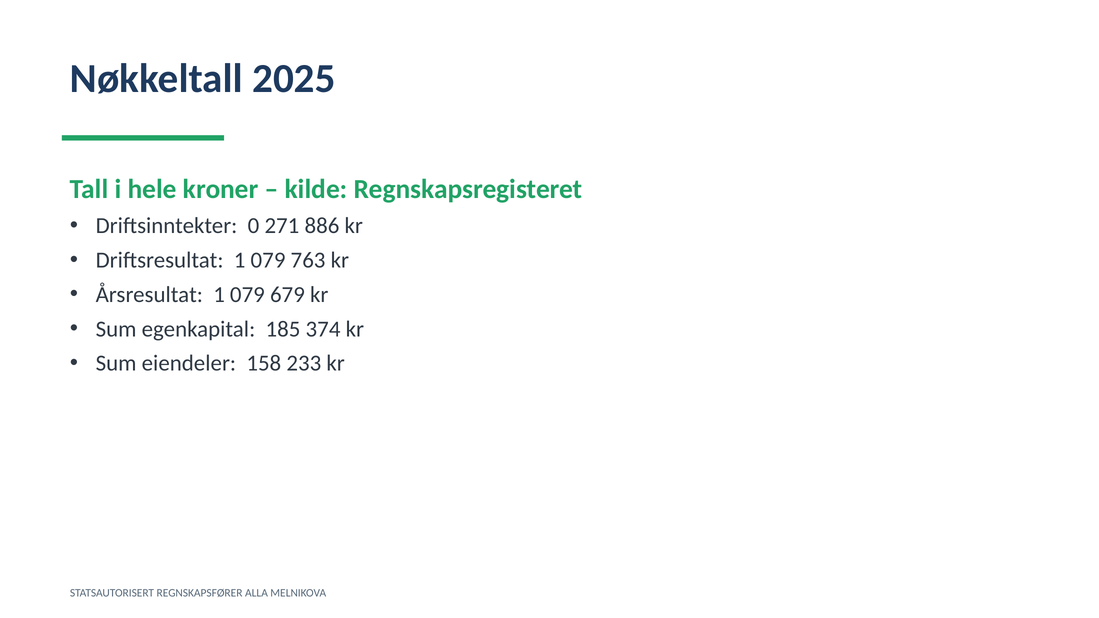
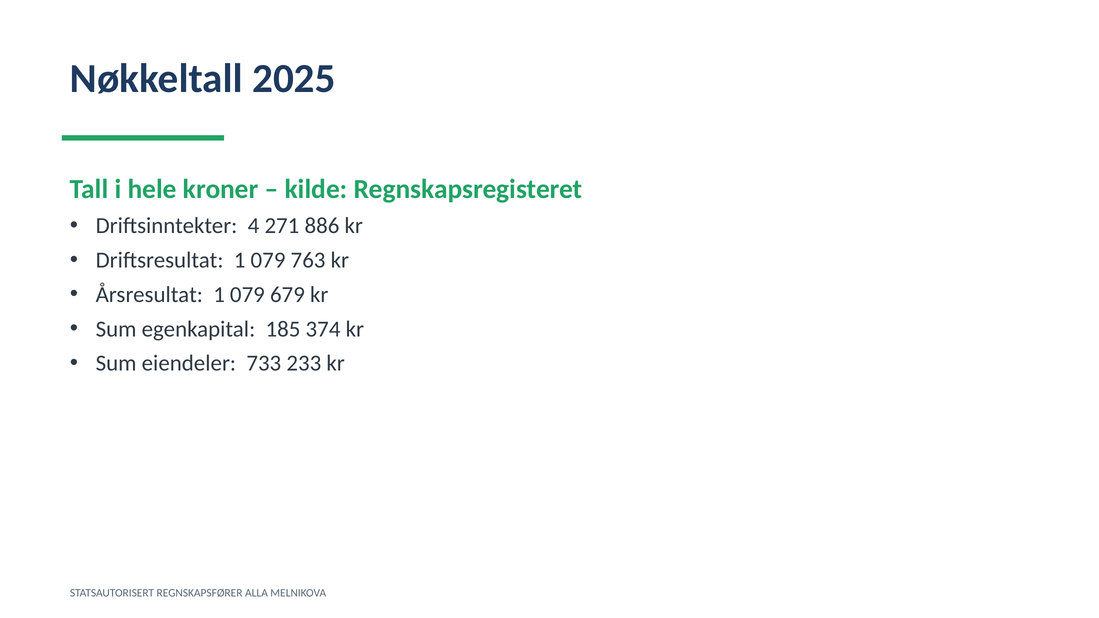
0: 0 -> 4
158: 158 -> 733
